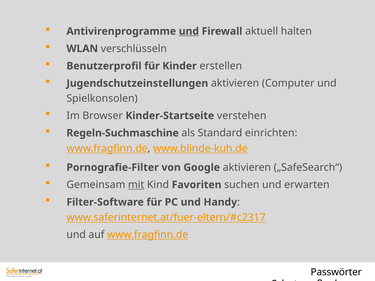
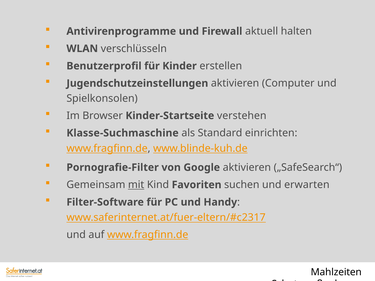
und at (189, 31) underline: present -> none
Regeln-Suchmaschine: Regeln-Suchmaschine -> Klasse-Suchmaschine
Passwörter: Passwörter -> Mahlzeiten
